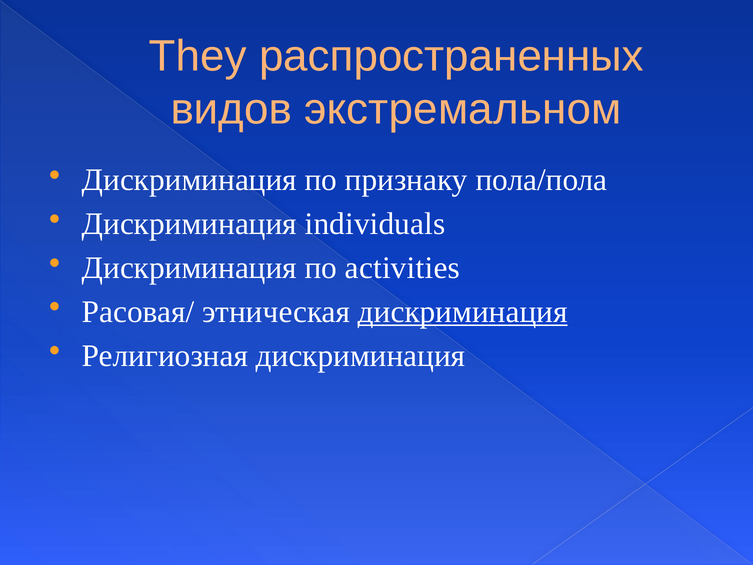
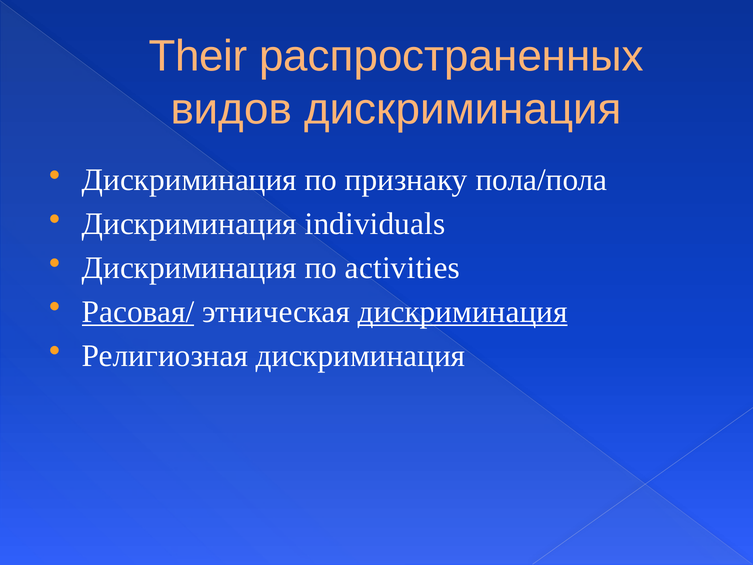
They: They -> Their
видов экстремальном: экстремальном -> дискриминация
Расовая/ underline: none -> present
